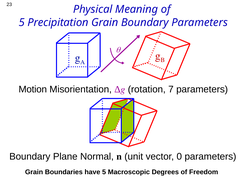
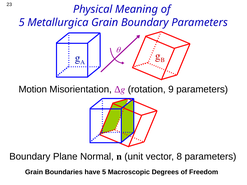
Precipitation: Precipitation -> Metallurgica
7: 7 -> 9
0: 0 -> 8
